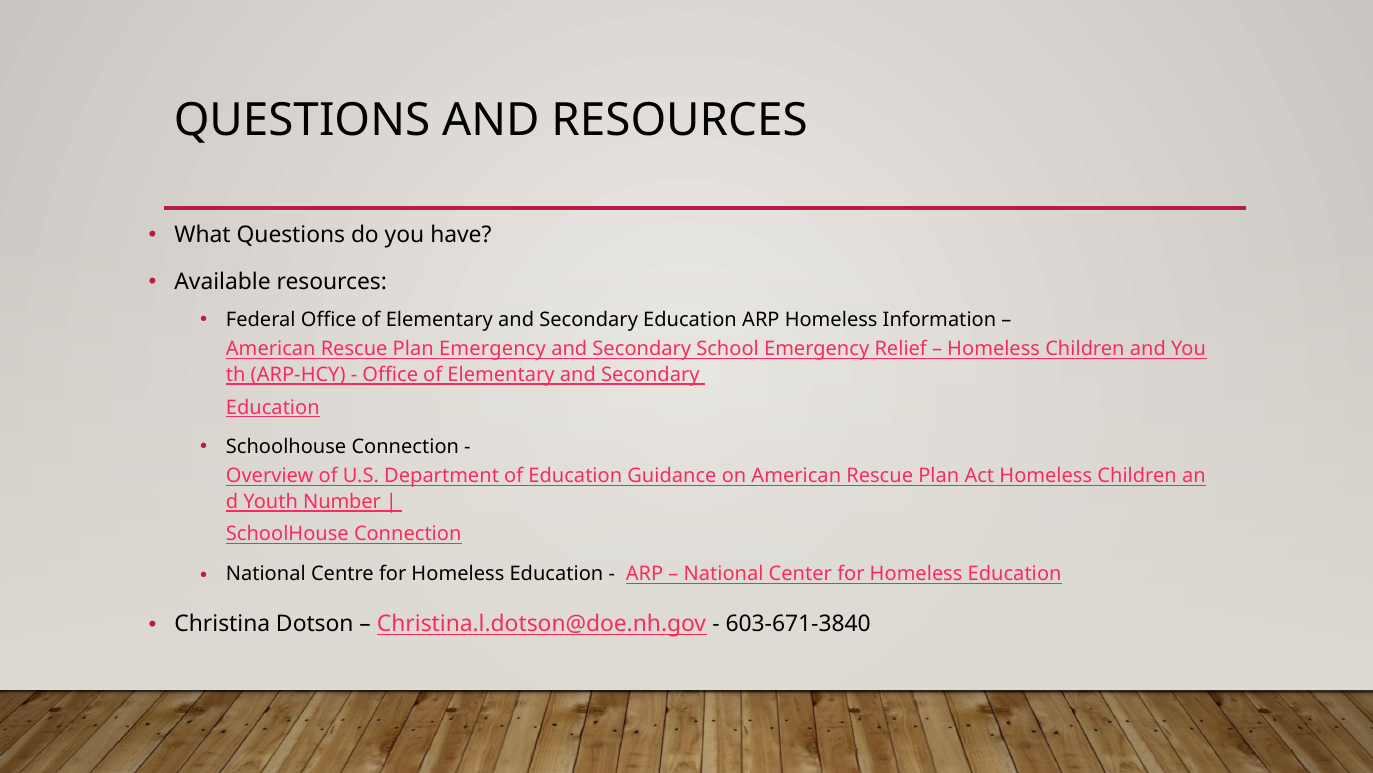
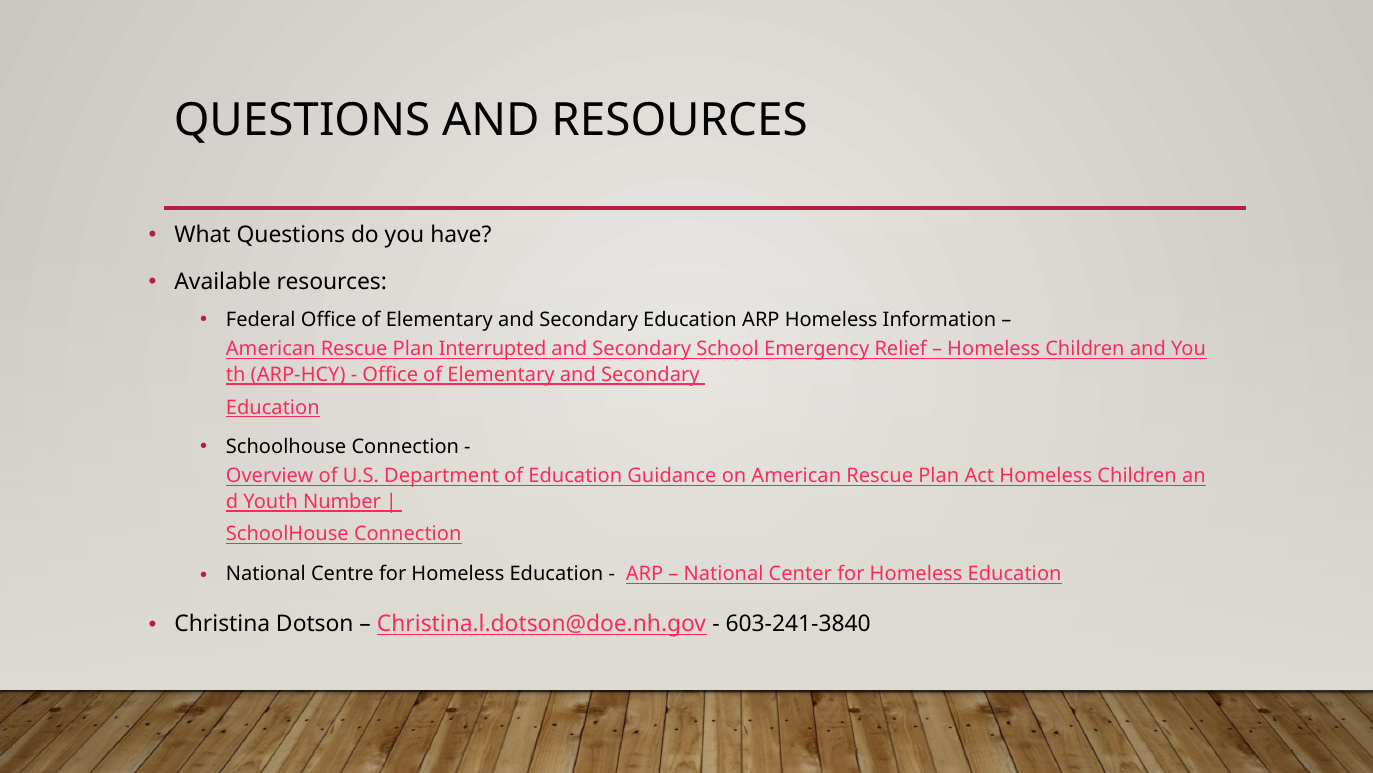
Plan Emergency: Emergency -> Interrupted
603-671-3840: 603-671-3840 -> 603-241-3840
